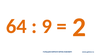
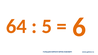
9: 9 -> 5
2: 2 -> 6
